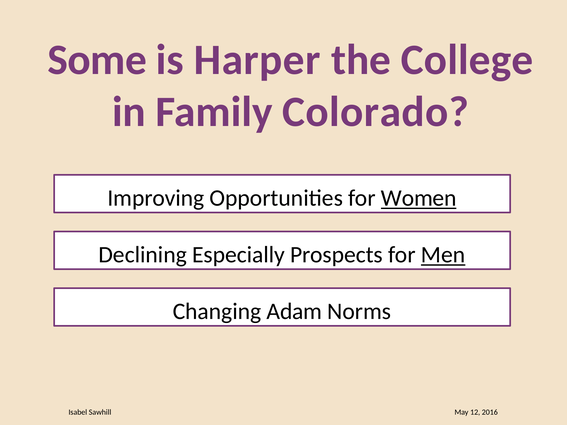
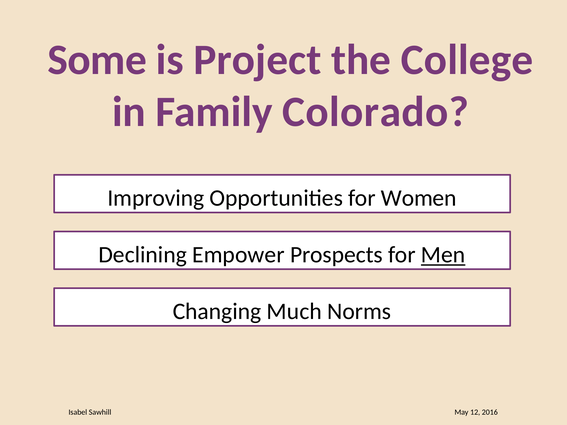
Harper: Harper -> Project
Women underline: present -> none
Especially: Especially -> Empower
Adam: Adam -> Much
